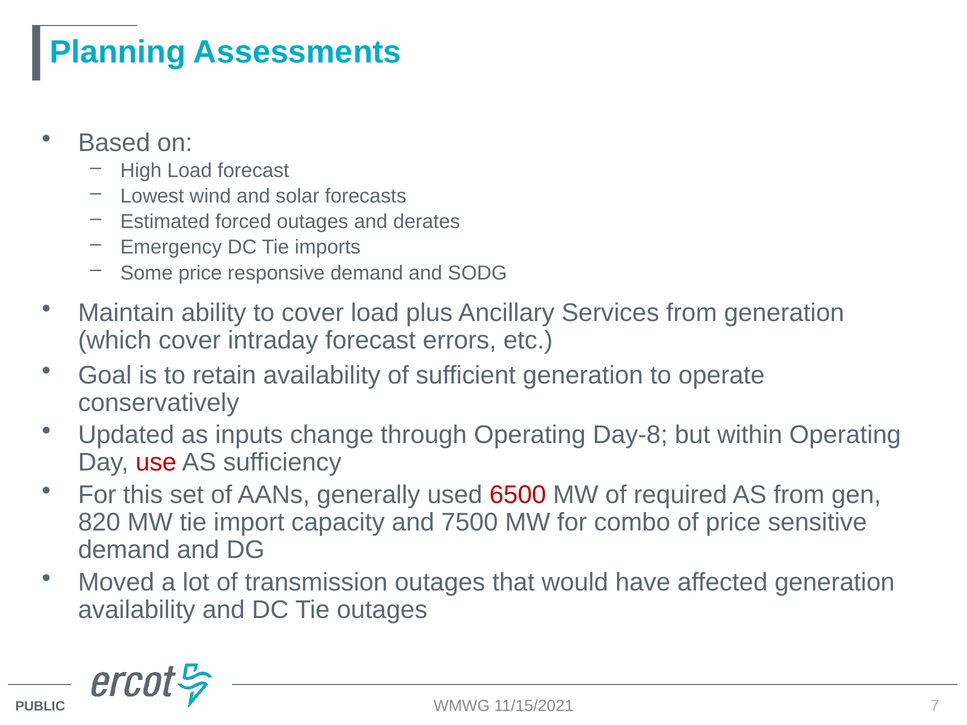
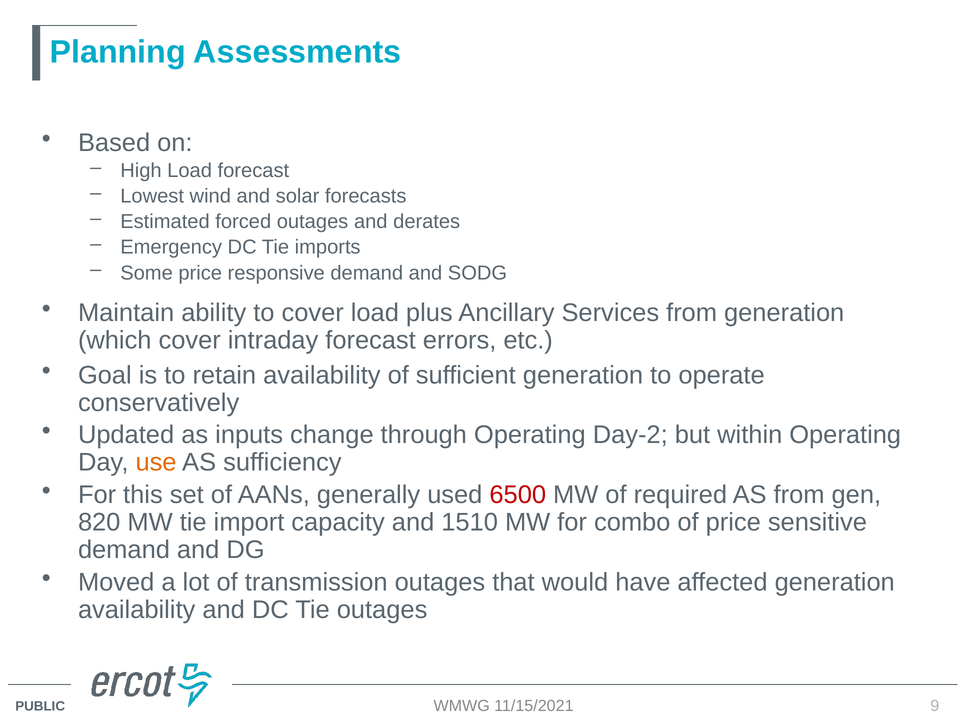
Day-8: Day-8 -> Day-2
use colour: red -> orange
7500: 7500 -> 1510
7: 7 -> 9
